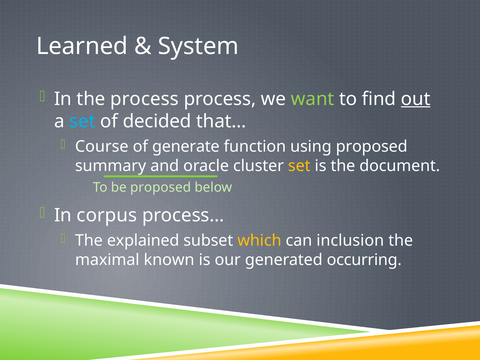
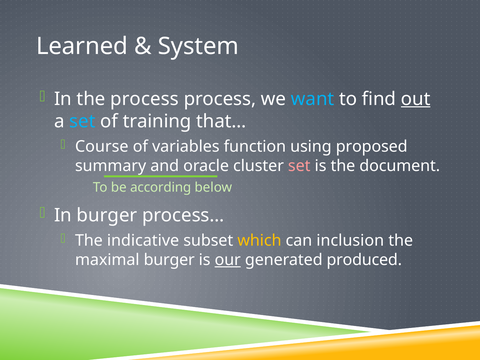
want colour: light green -> light blue
decided: decided -> training
generate: generate -> variables
set at (299, 166) colour: yellow -> pink
be proposed: proposed -> according
In corpus: corpus -> burger
explained: explained -> indicative
maximal known: known -> burger
our underline: none -> present
occurring: occurring -> produced
